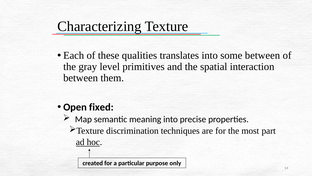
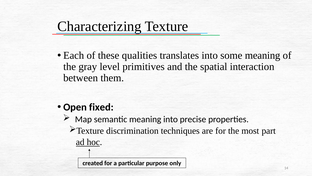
some between: between -> meaning
